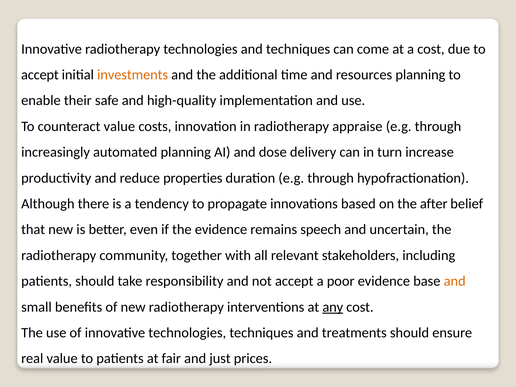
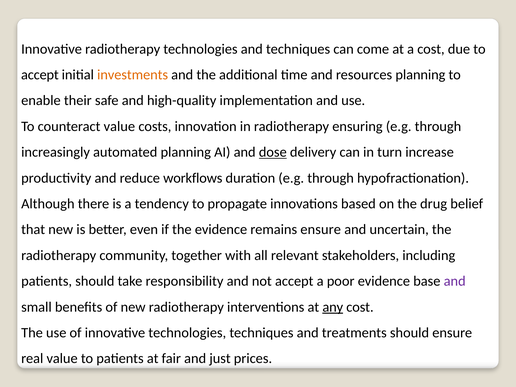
appraise: appraise -> ensuring
dose underline: none -> present
properties: properties -> workflows
after: after -> drug
remains speech: speech -> ensure
and at (455, 281) colour: orange -> purple
